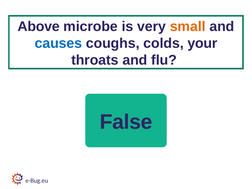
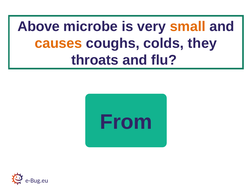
causes colour: blue -> orange
your: your -> they
False: False -> From
